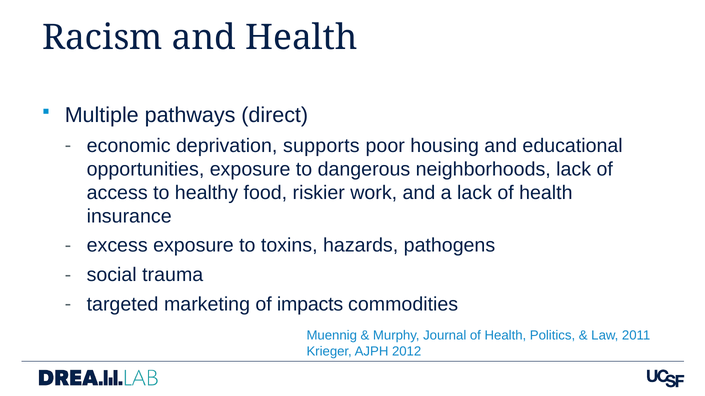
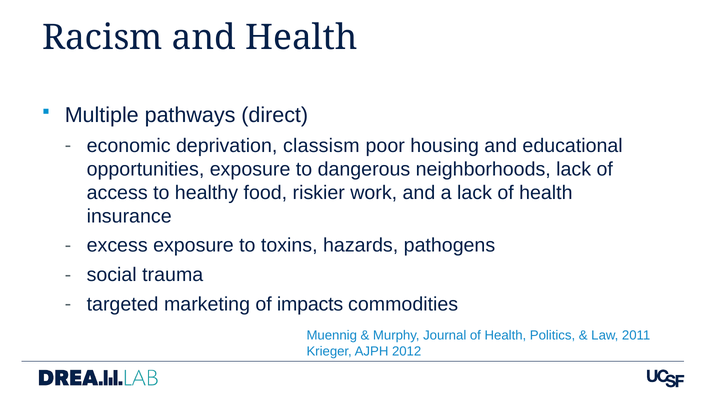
supports: supports -> classism
